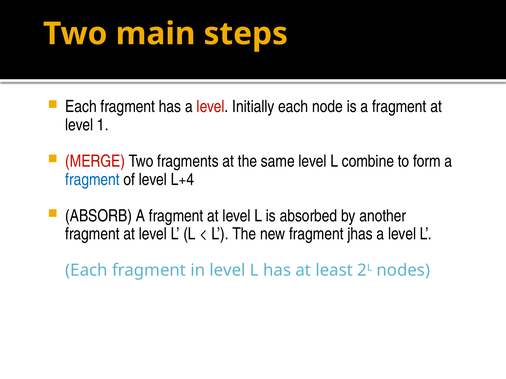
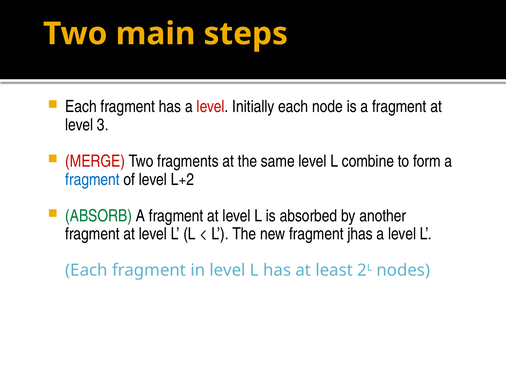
1: 1 -> 3
L+4: L+4 -> L+2
ABSORB colour: black -> green
